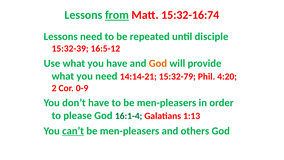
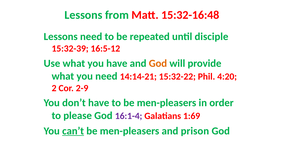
from underline: present -> none
15:32-16:74: 15:32-16:74 -> 15:32-16:48
15:32-79: 15:32-79 -> 15:32-22
0-9: 0-9 -> 2-9
16:1-4 colour: green -> purple
1:13: 1:13 -> 1:69
others: others -> prison
